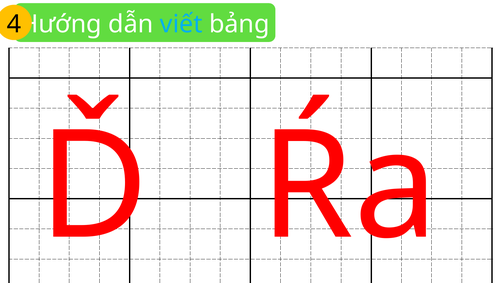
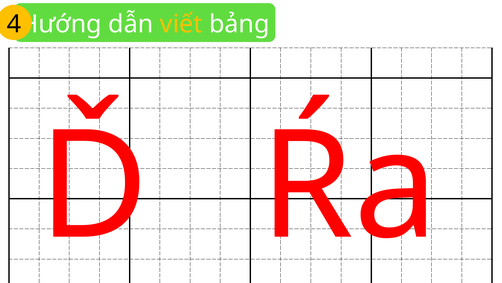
viết colour: light blue -> yellow
